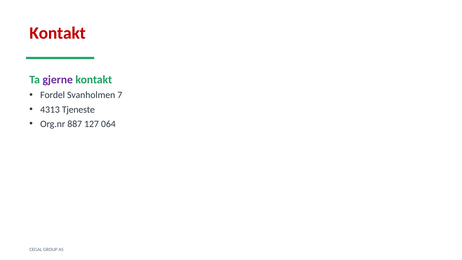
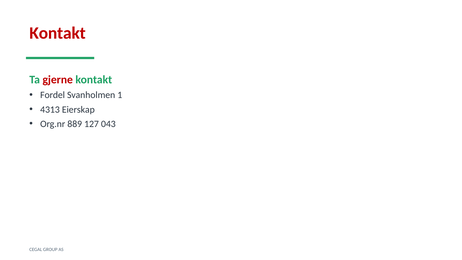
gjerne colour: purple -> red
7: 7 -> 1
Tjeneste: Tjeneste -> Eierskap
887: 887 -> 889
064: 064 -> 043
